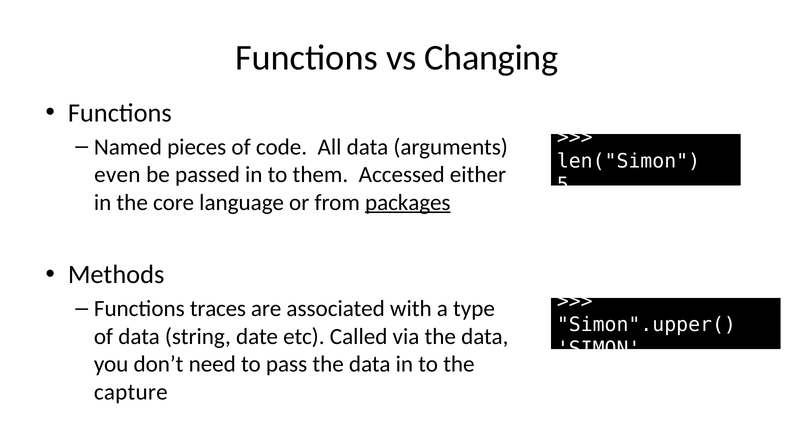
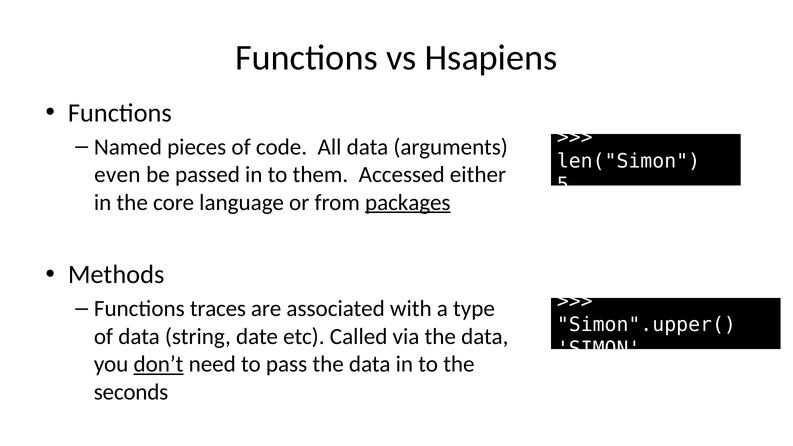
Changing: Changing -> Hsapiens
don’t underline: none -> present
capture: capture -> seconds
